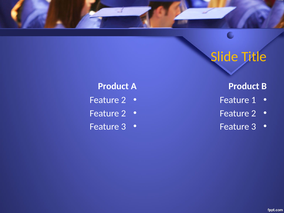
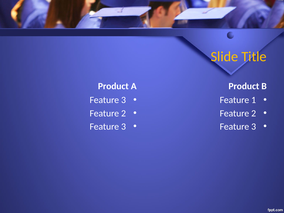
2 at (124, 100): 2 -> 3
